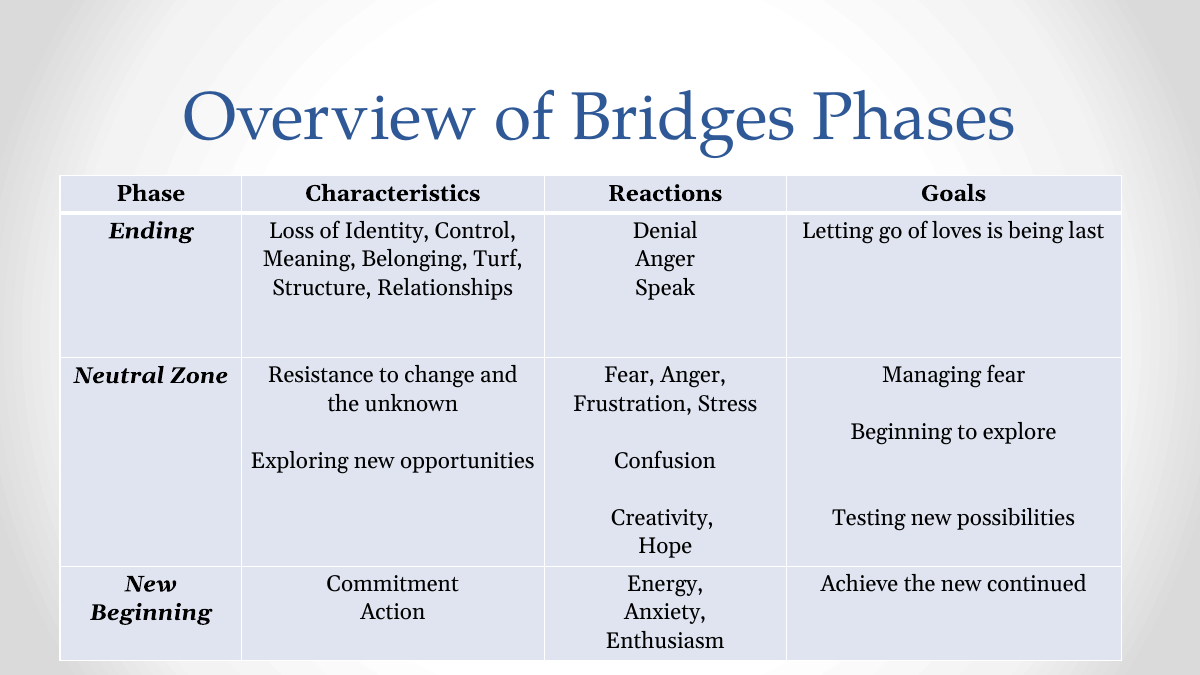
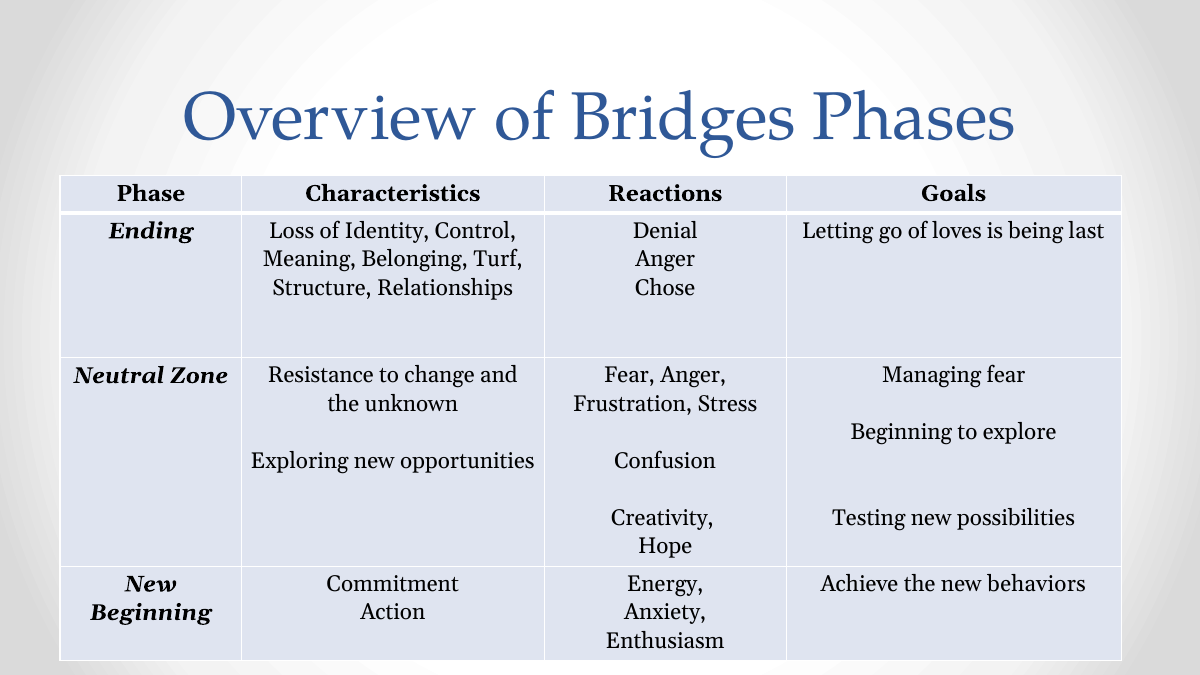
Speak: Speak -> Chose
continued: continued -> behaviors
